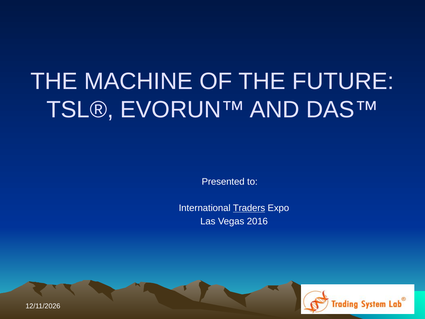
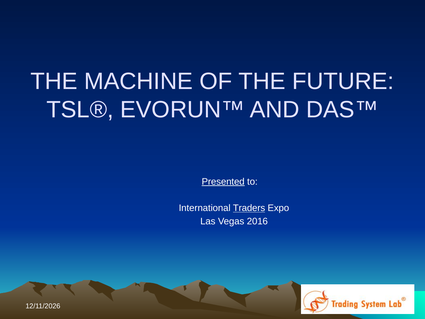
Presented underline: none -> present
